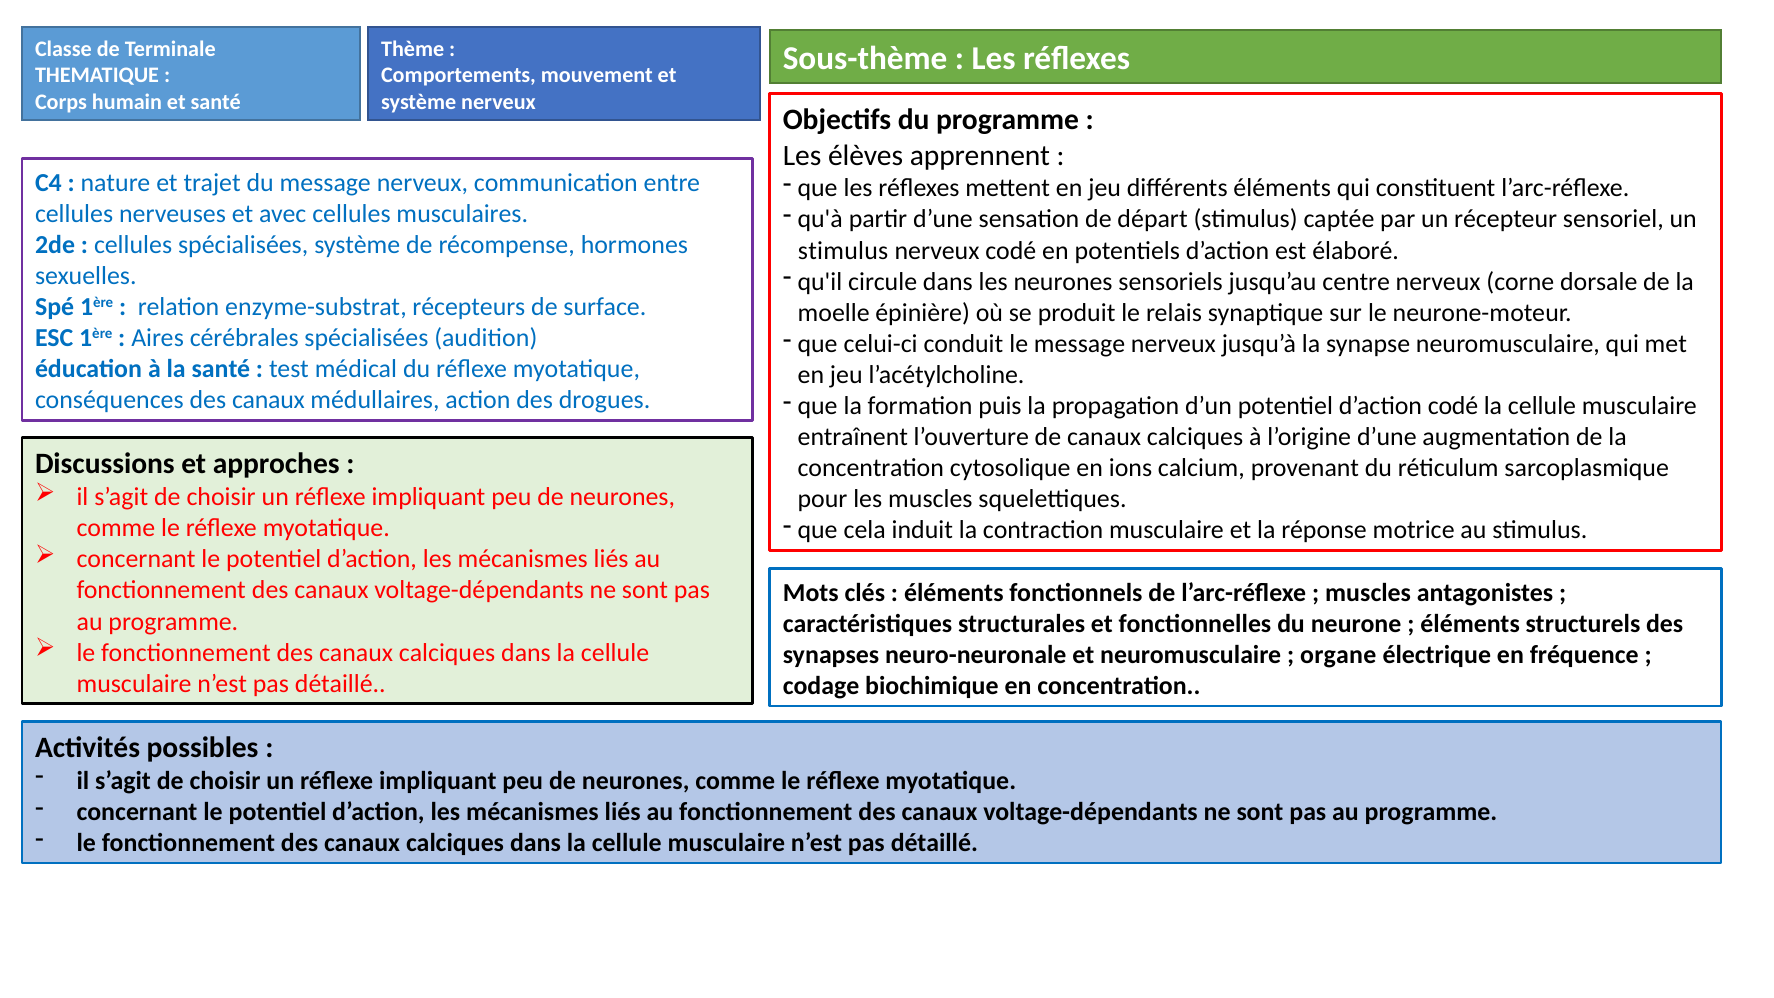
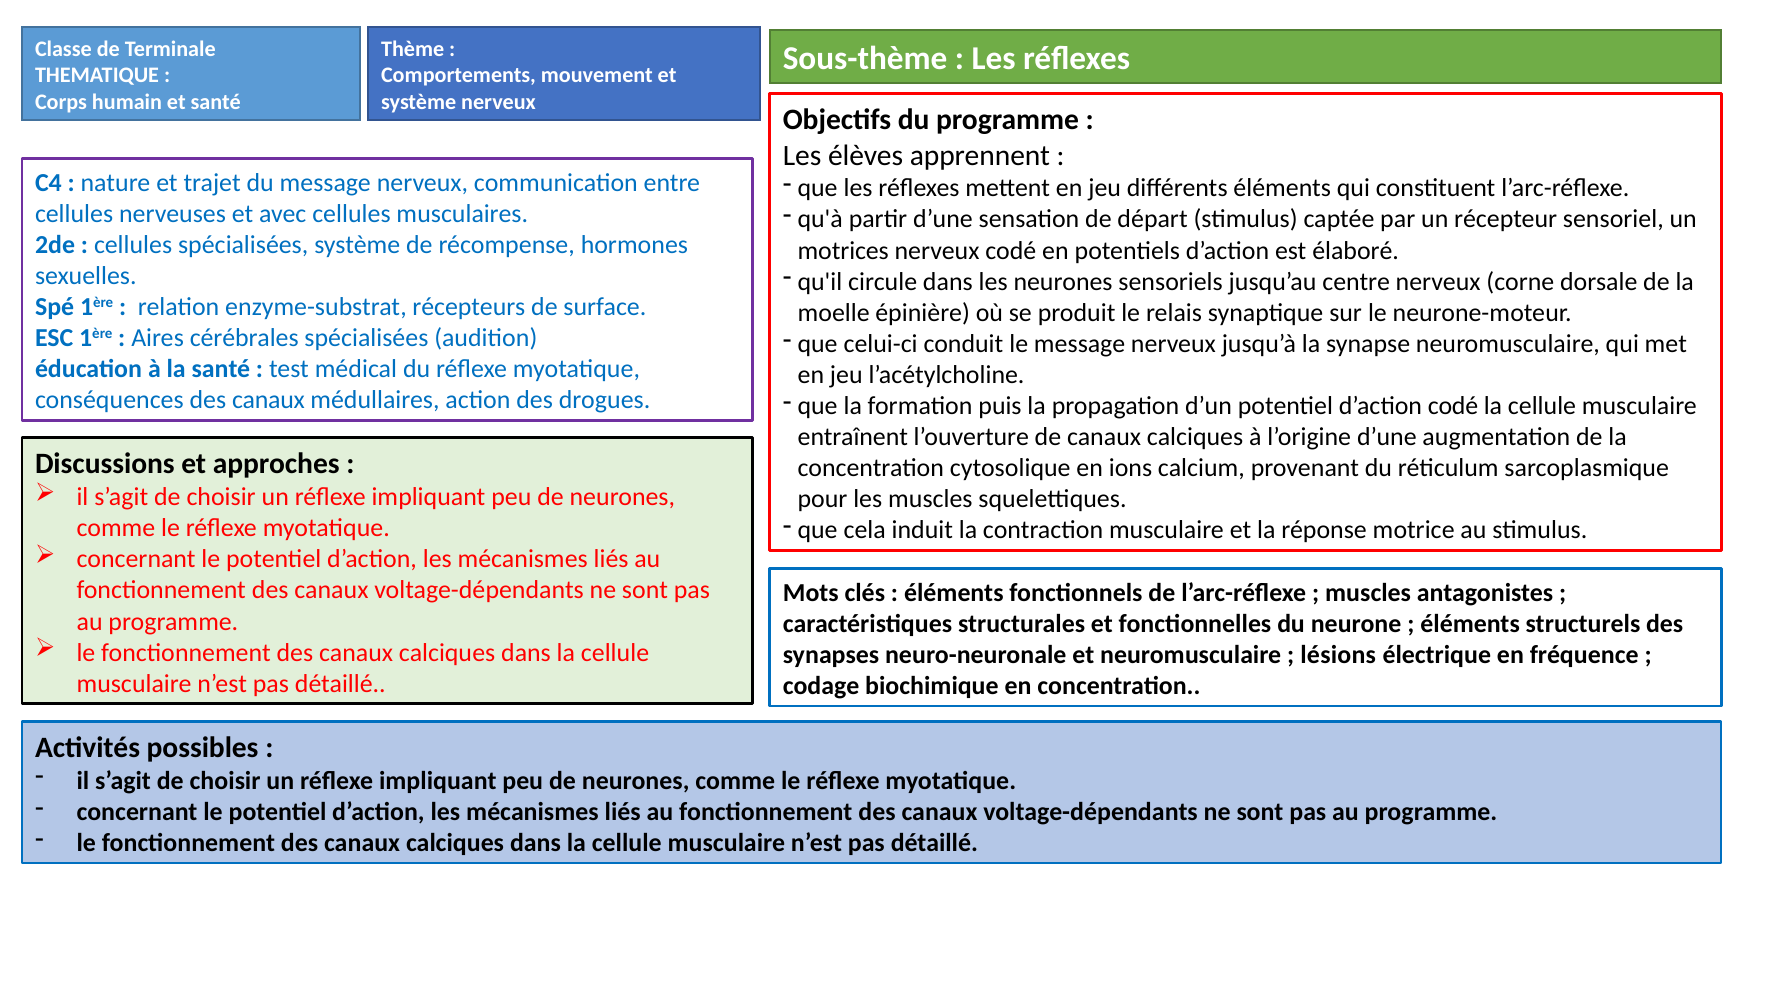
stimulus at (843, 250): stimulus -> motrices
organe: organe -> lésions
